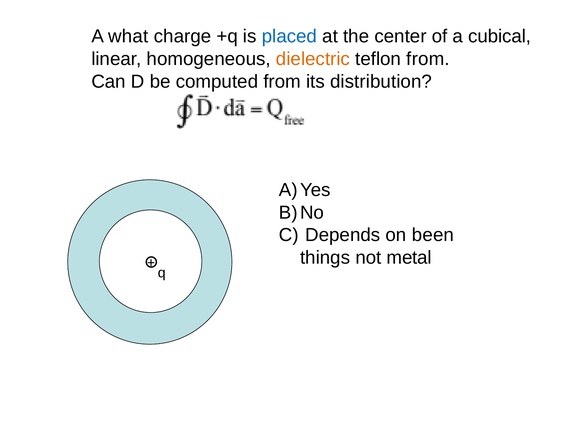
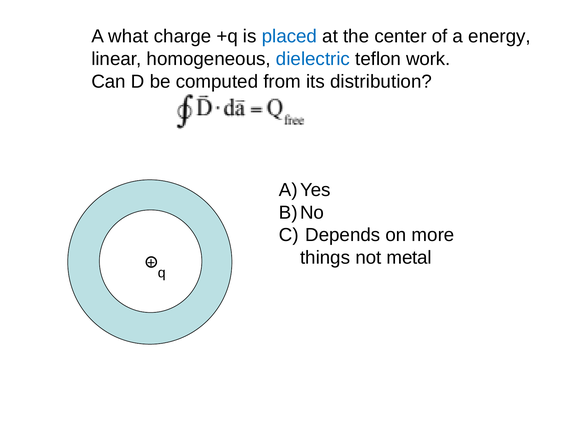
cubical: cubical -> energy
dielectric colour: orange -> blue
teflon from: from -> work
been: been -> more
